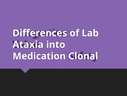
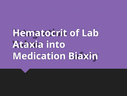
Differences: Differences -> Hematocrit
Clonal: Clonal -> Biaxin
